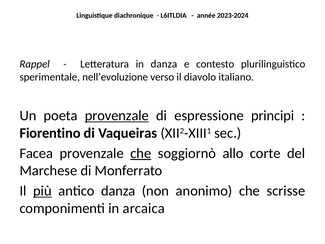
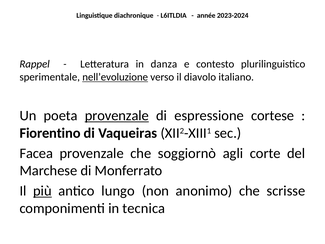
nell’evoluzione underline: none -> present
principi: principi -> cortese
che at (141, 153) underline: present -> none
allo: allo -> agli
antico danza: danza -> lungo
arcaica: arcaica -> tecnica
